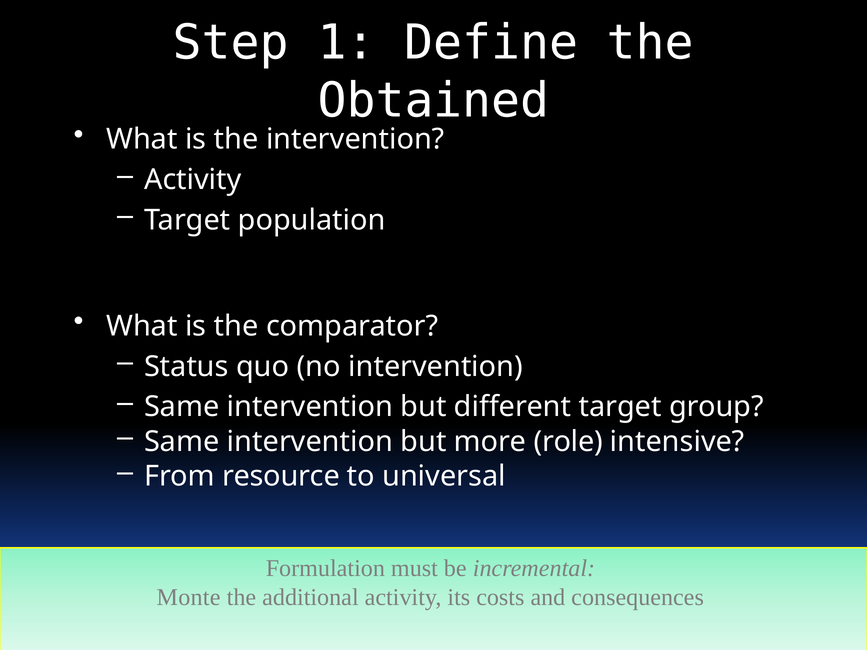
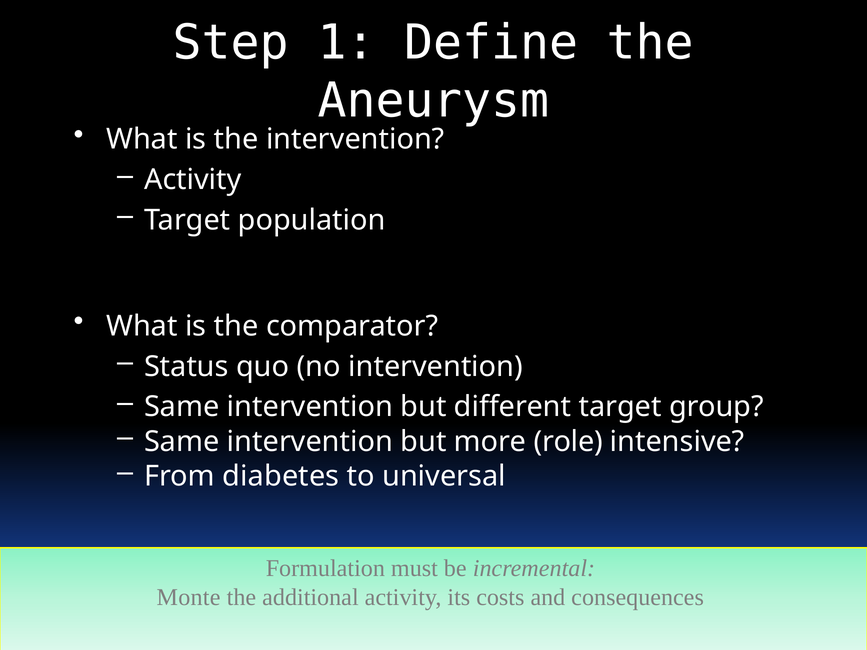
Obtained: Obtained -> Aneurysm
resource: resource -> diabetes
